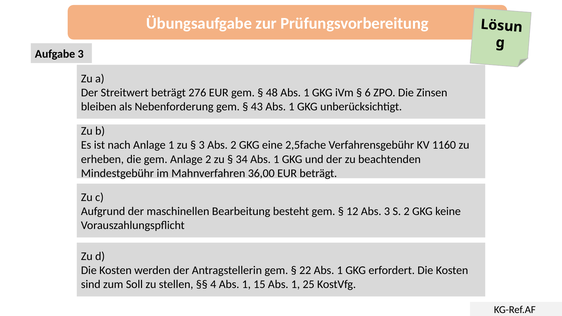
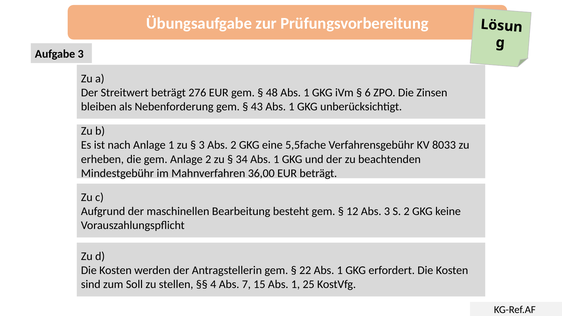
2,5fache: 2,5fache -> 5,5fache
1160: 1160 -> 8033
4 Abs 1: 1 -> 7
